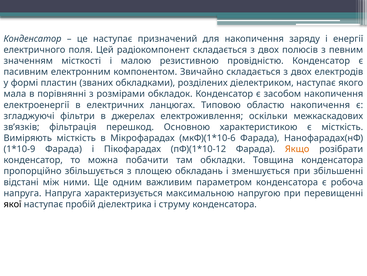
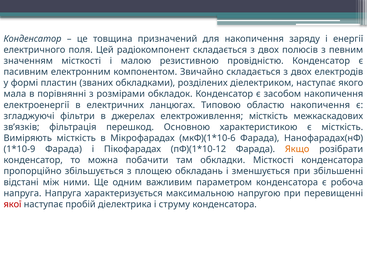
це наступає: наступає -> товщина
електроживлення оскільки: оскільки -> місткість
обкладки Товщина: Товщина -> Місткості
якої colour: black -> red
